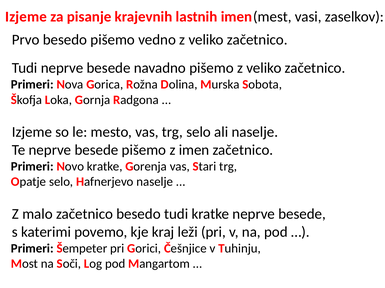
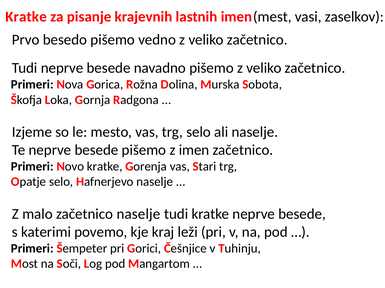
Izjeme at (26, 17): Izjeme -> Kratke
začetnico besedo: besedo -> naselje
